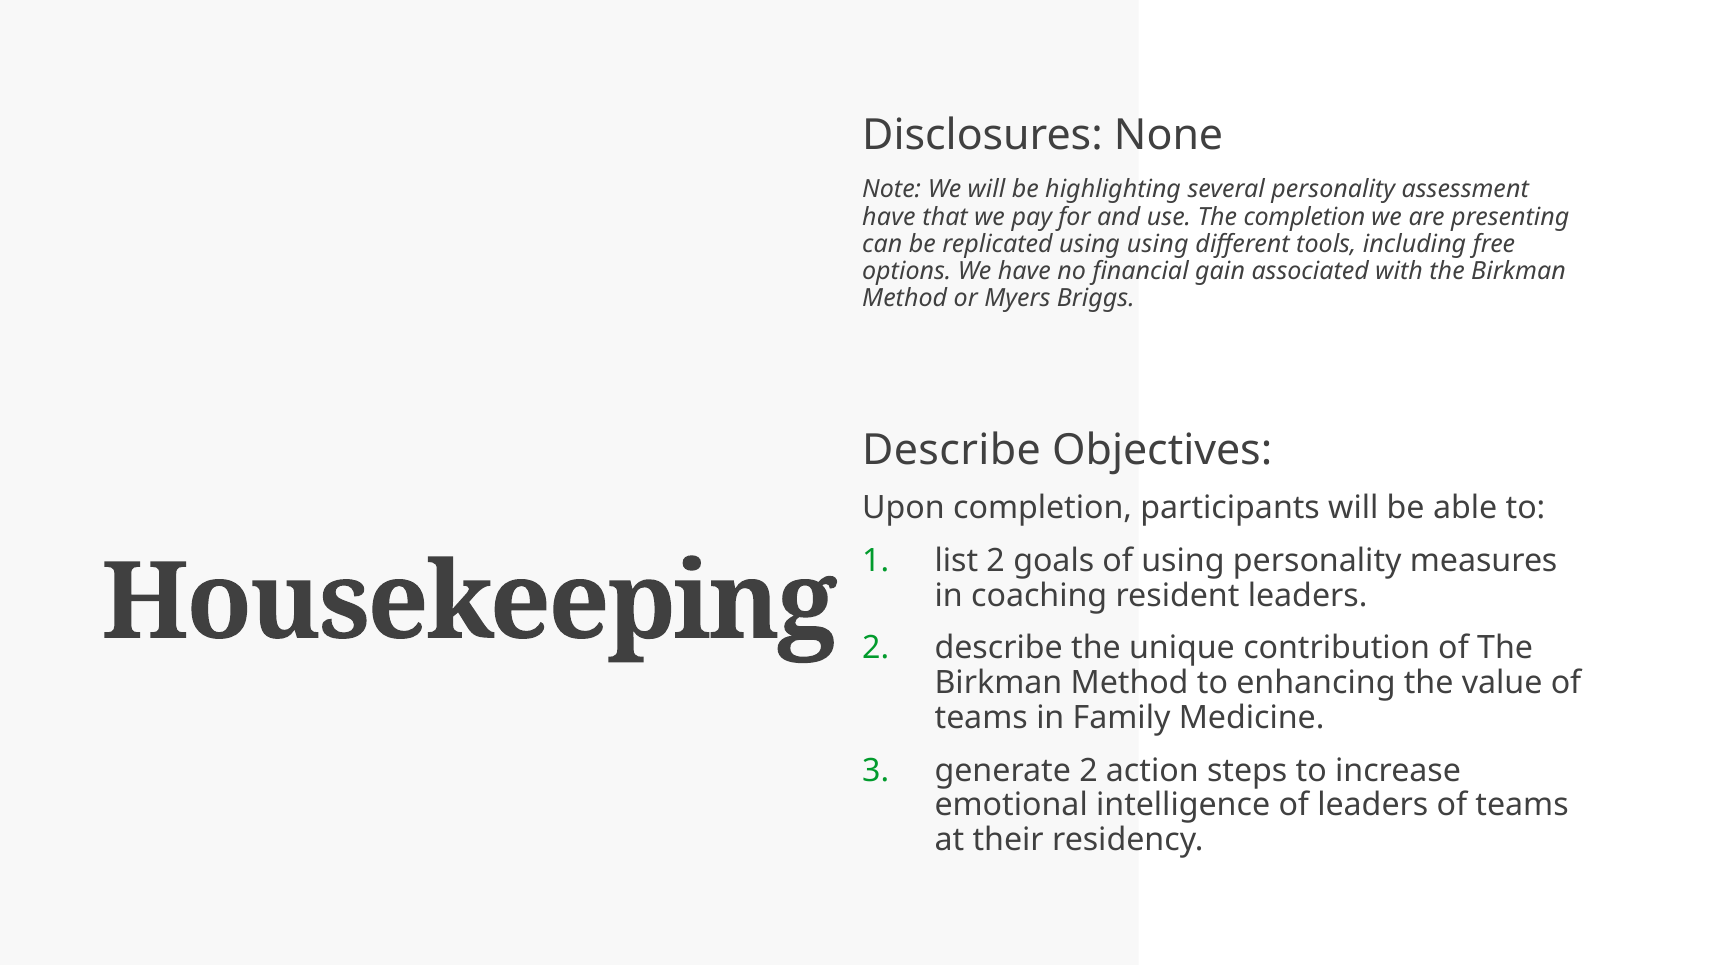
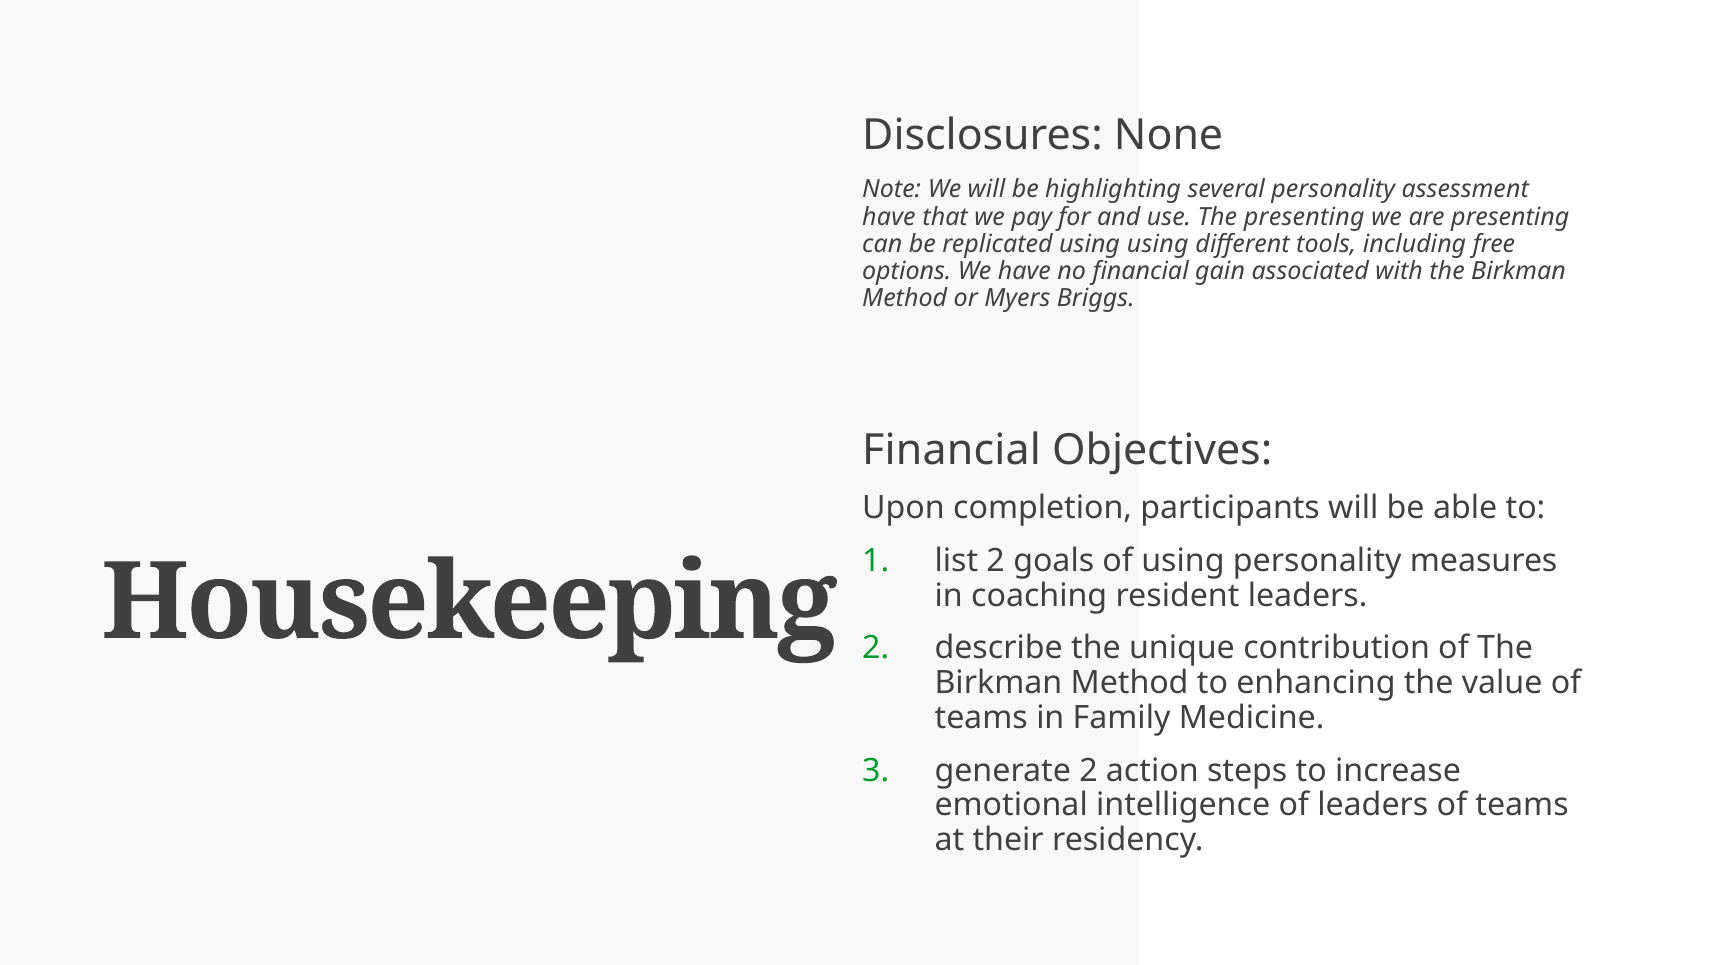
The completion: completion -> presenting
Describe at (951, 450): Describe -> Financial
